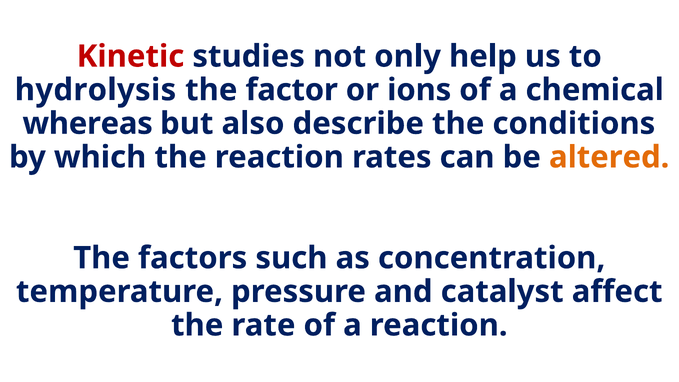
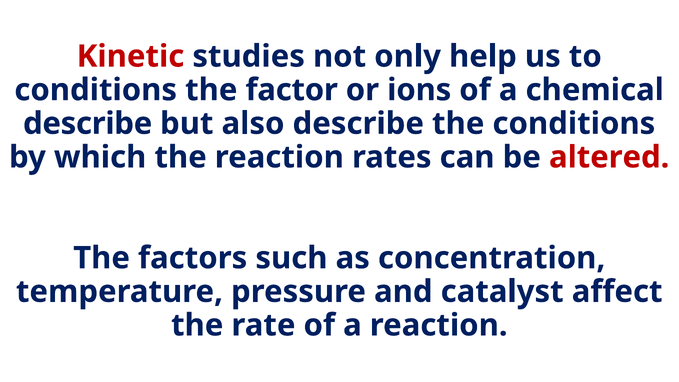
hydrolysis at (96, 90): hydrolysis -> conditions
whereas at (88, 124): whereas -> describe
altered colour: orange -> red
